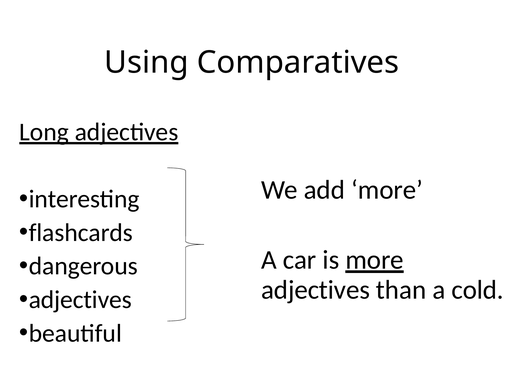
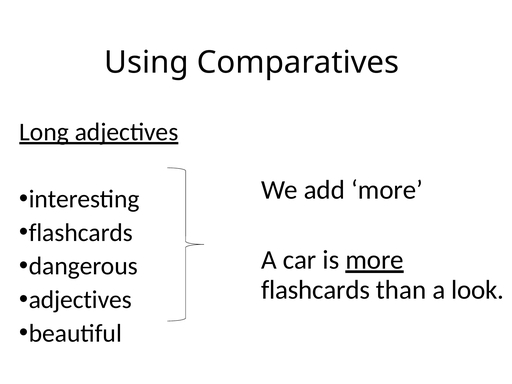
adjectives at (316, 290): adjectives -> flashcards
cold: cold -> look
